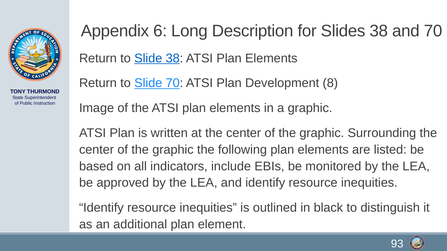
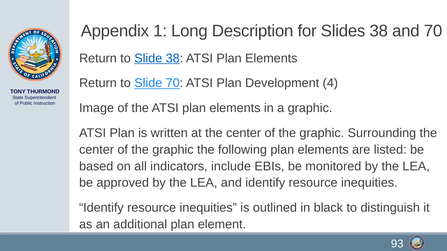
6: 6 -> 1
8: 8 -> 4
